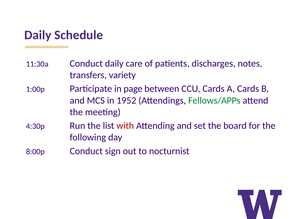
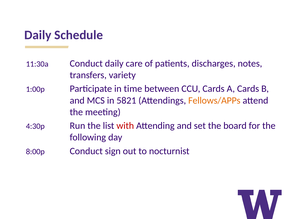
page: page -> time
1952: 1952 -> 5821
Fellows/APPs colour: green -> orange
